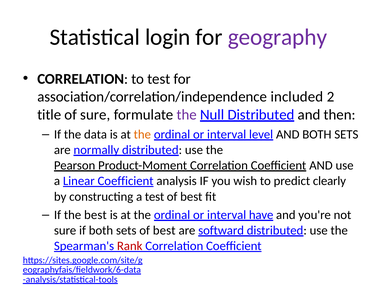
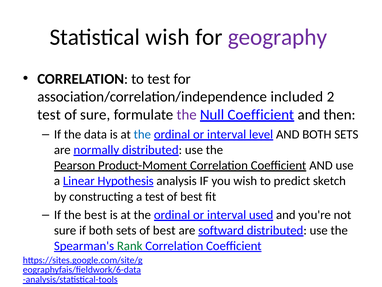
Statistical login: login -> wish
title at (49, 114): title -> test
Null Distributed: Distributed -> Coefficient
the at (142, 134) colour: orange -> blue
Linear Coefficient: Coefficient -> Hypothesis
clearly: clearly -> sketch
have: have -> used
Rank colour: red -> green
